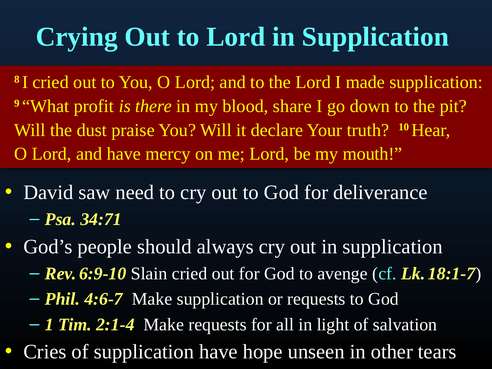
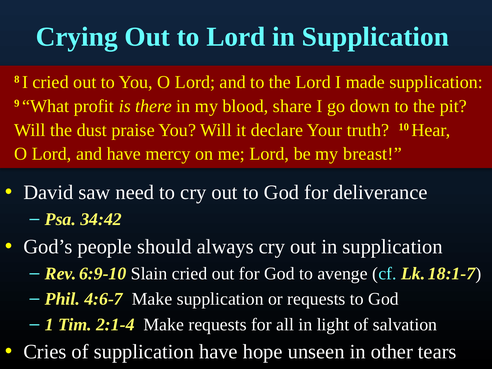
mouth: mouth -> breast
34:71: 34:71 -> 34:42
